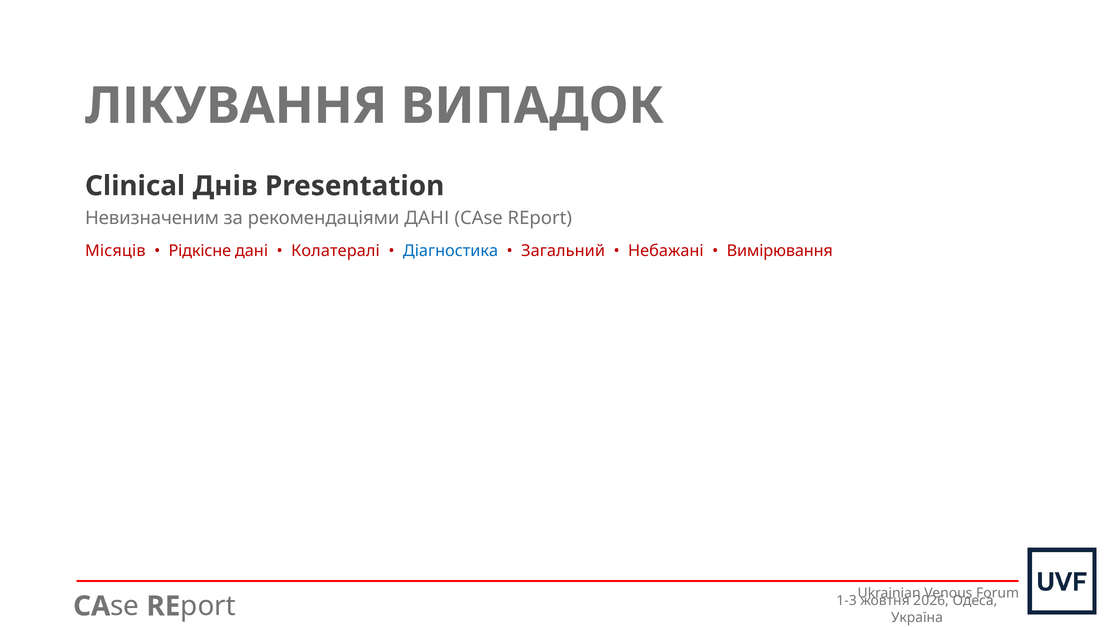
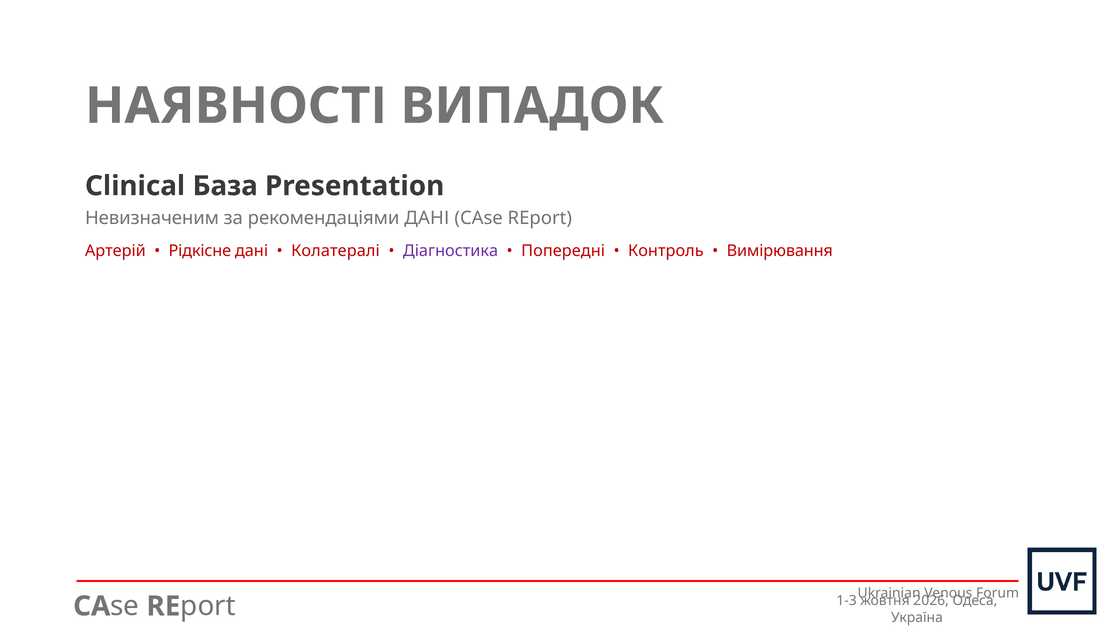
ЛІКУВАННЯ: ЛІКУВАННЯ -> НАЯВНОСТІ
Днів: Днів -> База
Місяців: Місяців -> Артерій
Діагностика colour: blue -> purple
Загальний: Загальний -> Попередні
Небажані: Небажані -> Контроль
